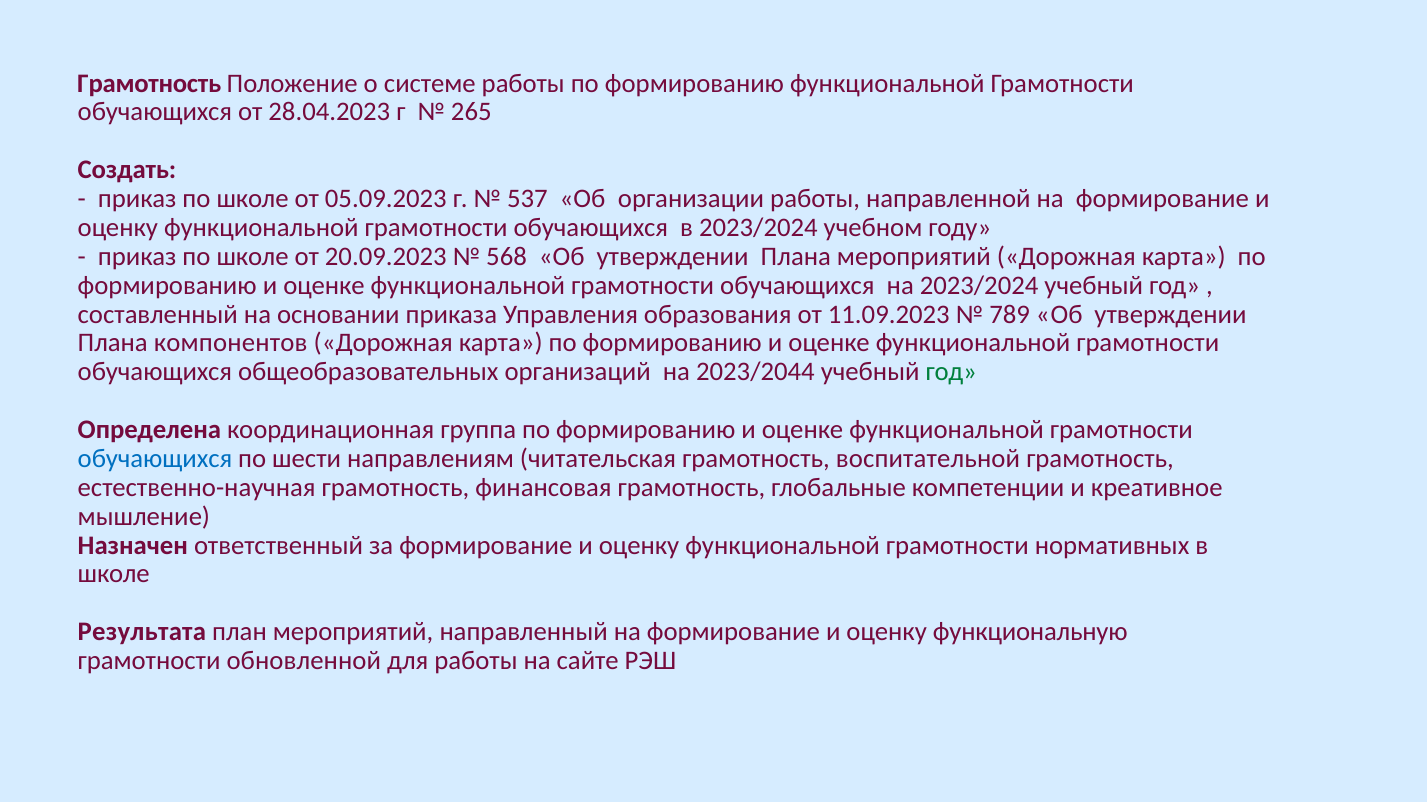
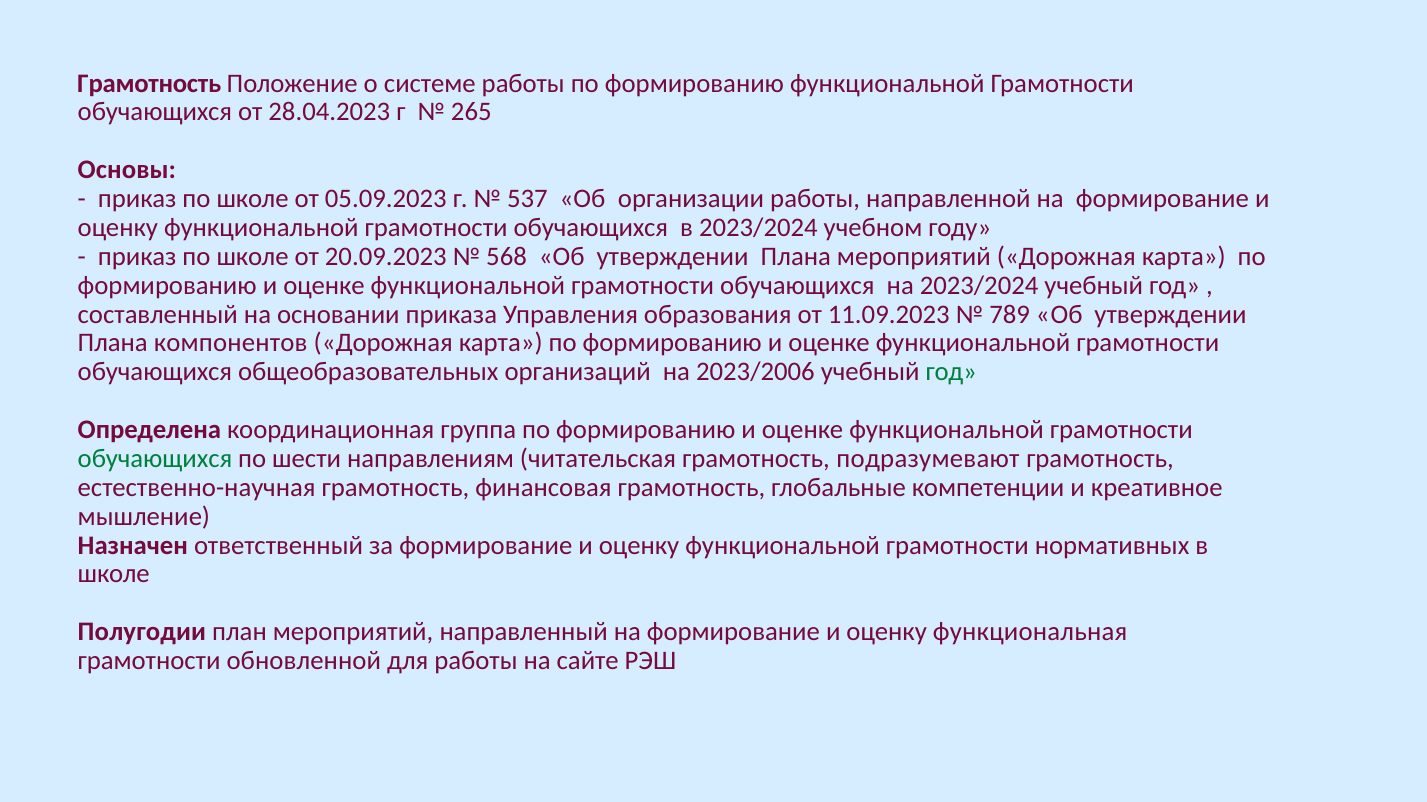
Создать: Создать -> Основы
2023/2044: 2023/2044 -> 2023/2006
обучающихся at (155, 459) colour: blue -> green
воспитательной: воспитательной -> подразумевают
Результата: Результата -> Полугодии
функциональную: функциональную -> функциональная
